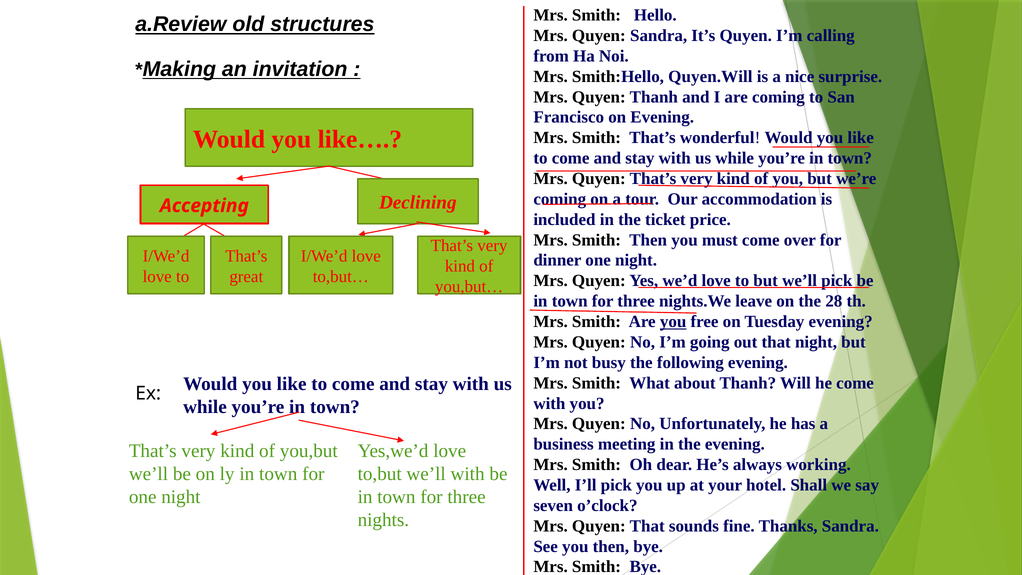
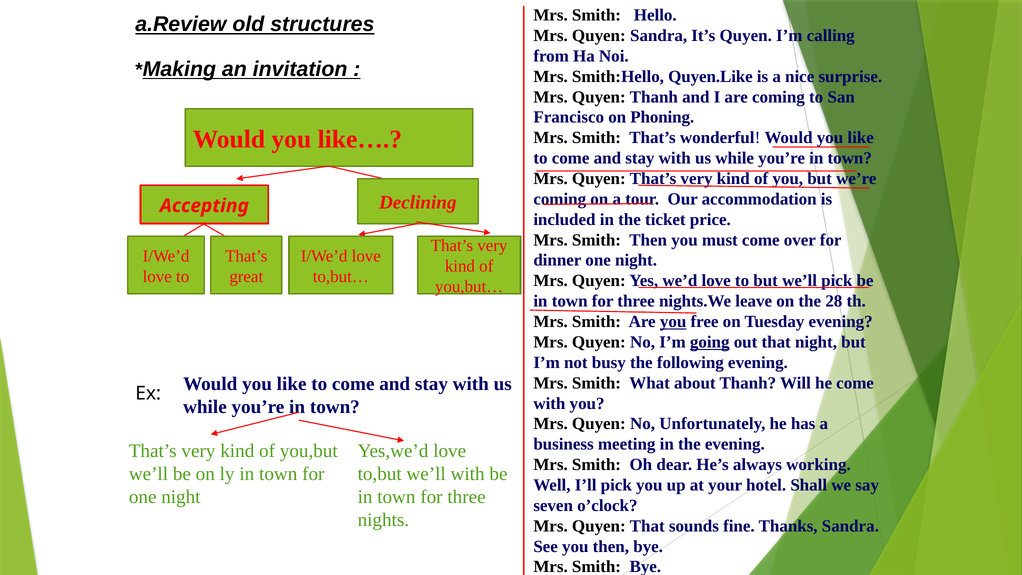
Quyen.Will: Quyen.Will -> Quyen.Like
on Evening: Evening -> Phoning
going underline: none -> present
